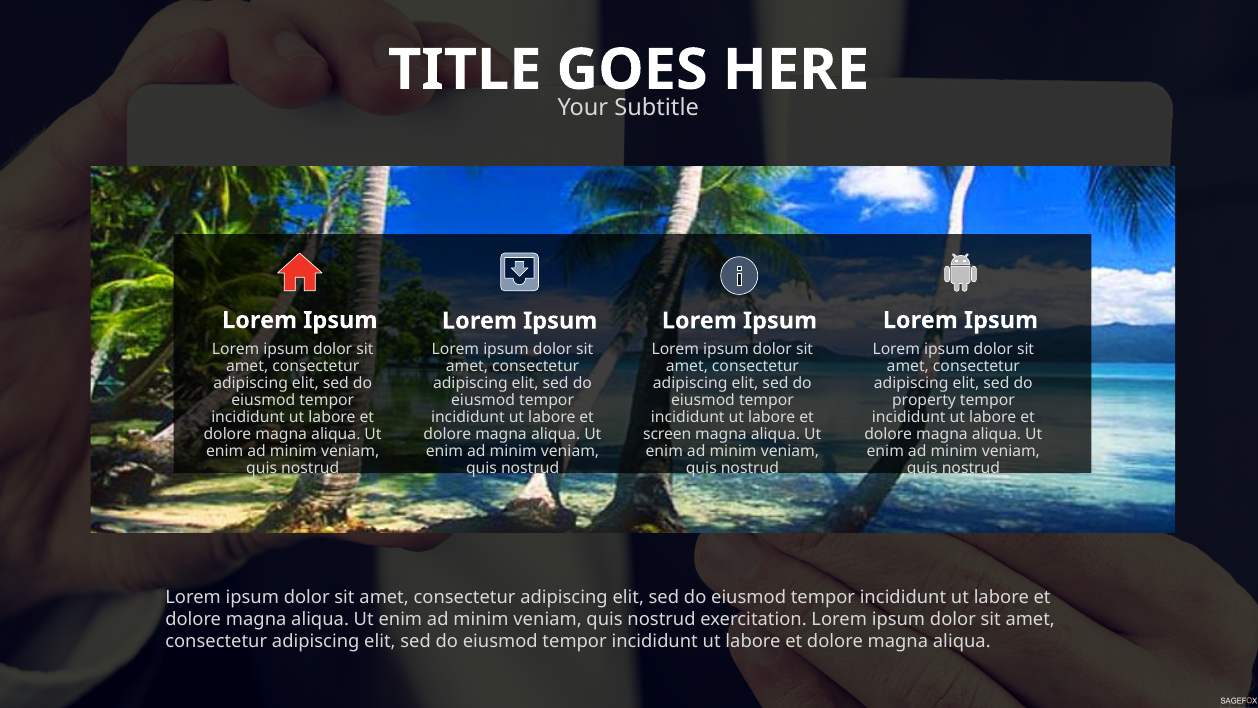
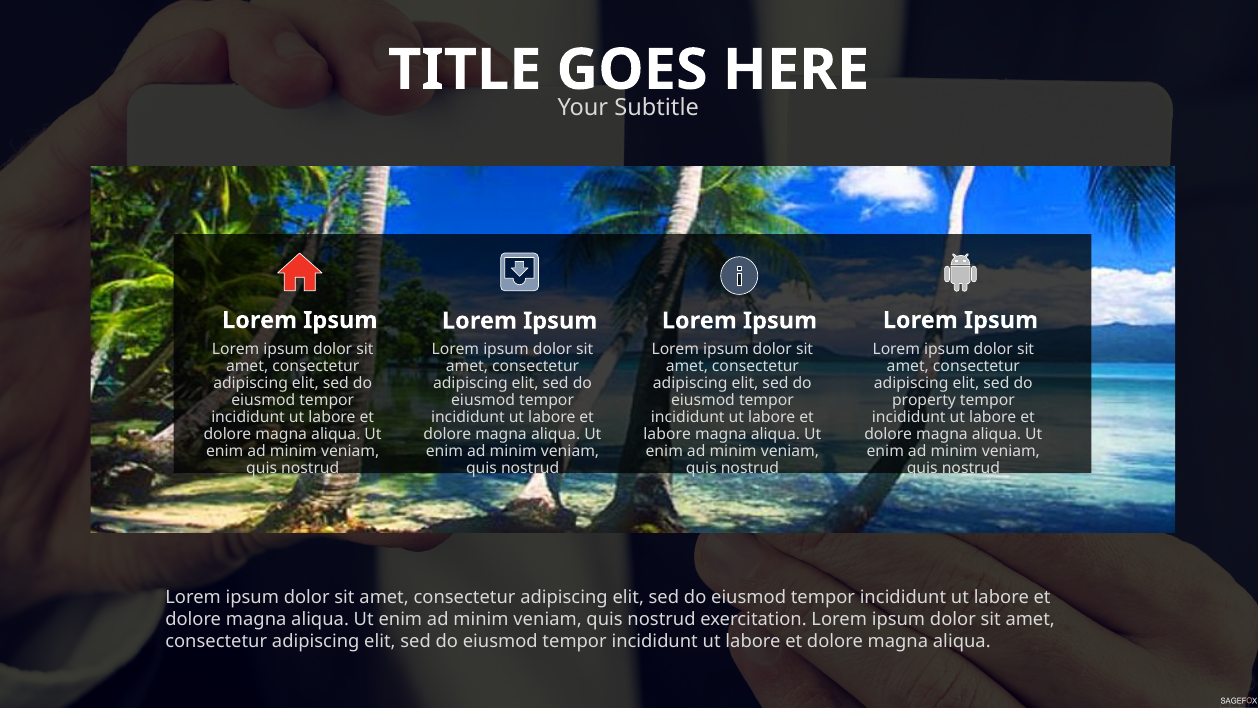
screen at (667, 434): screen -> labore
